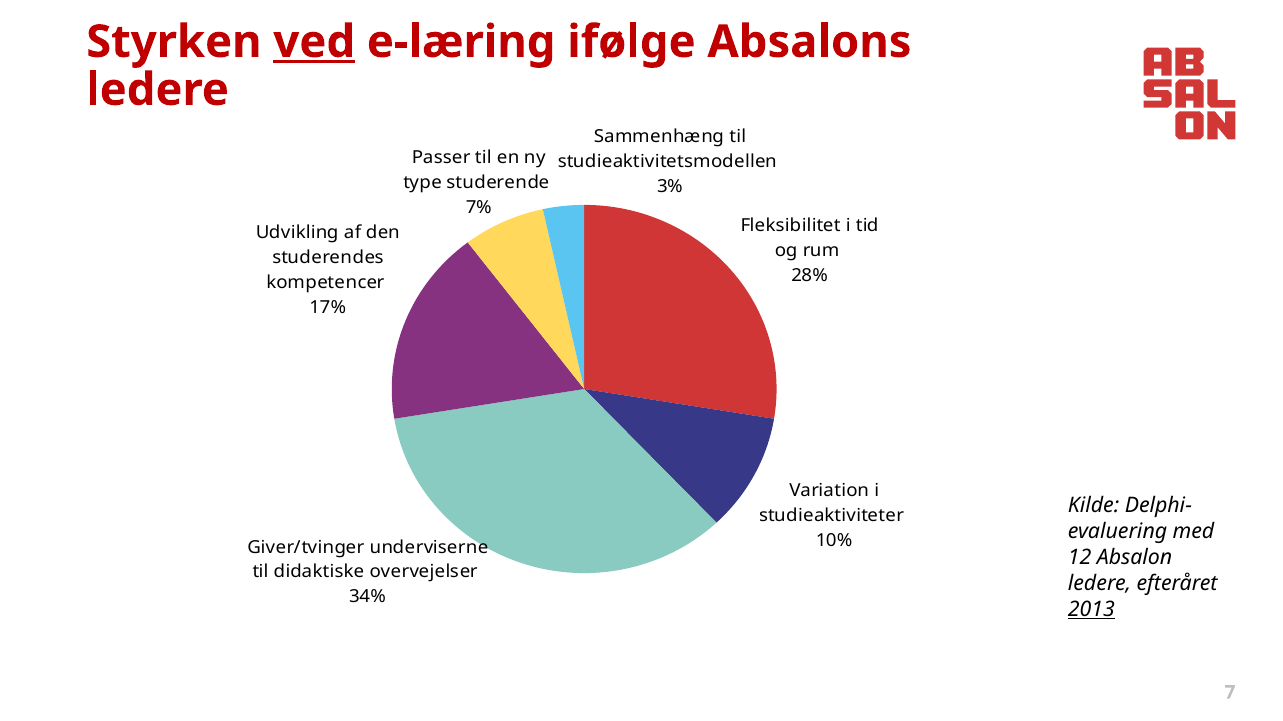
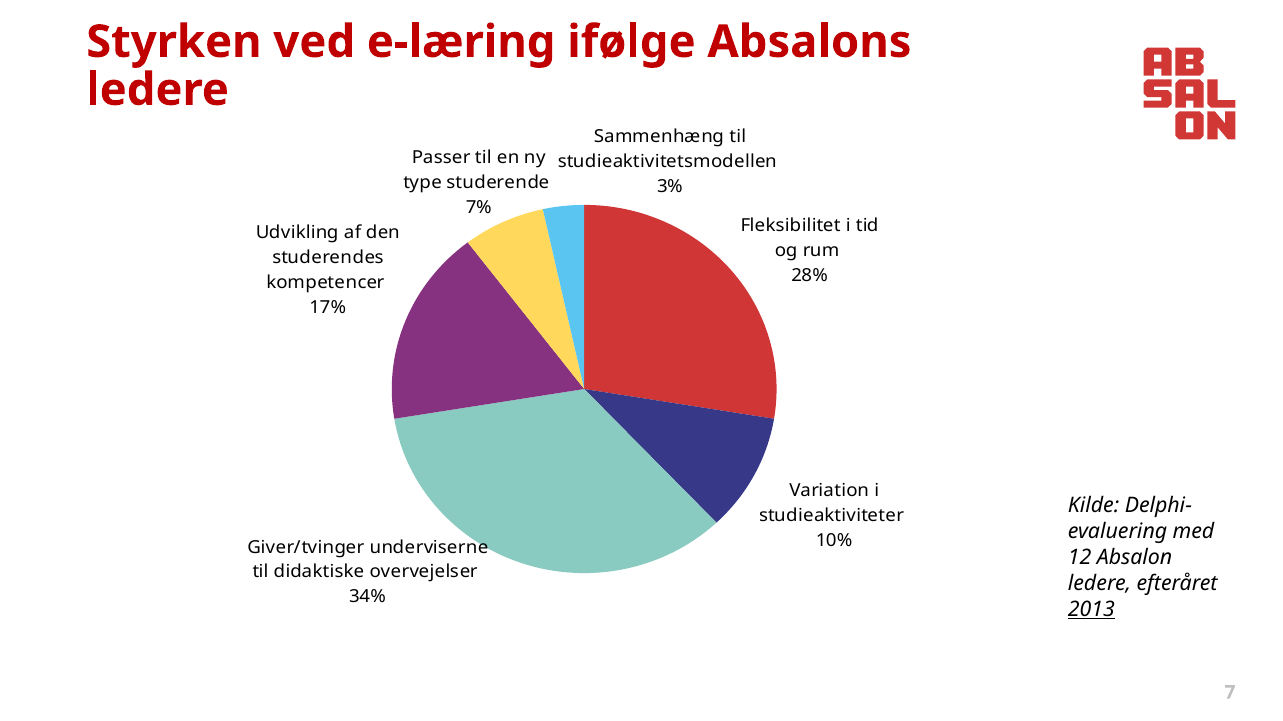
ved underline: present -> none
